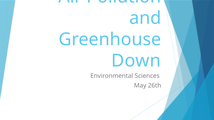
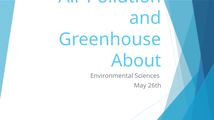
Down: Down -> About
